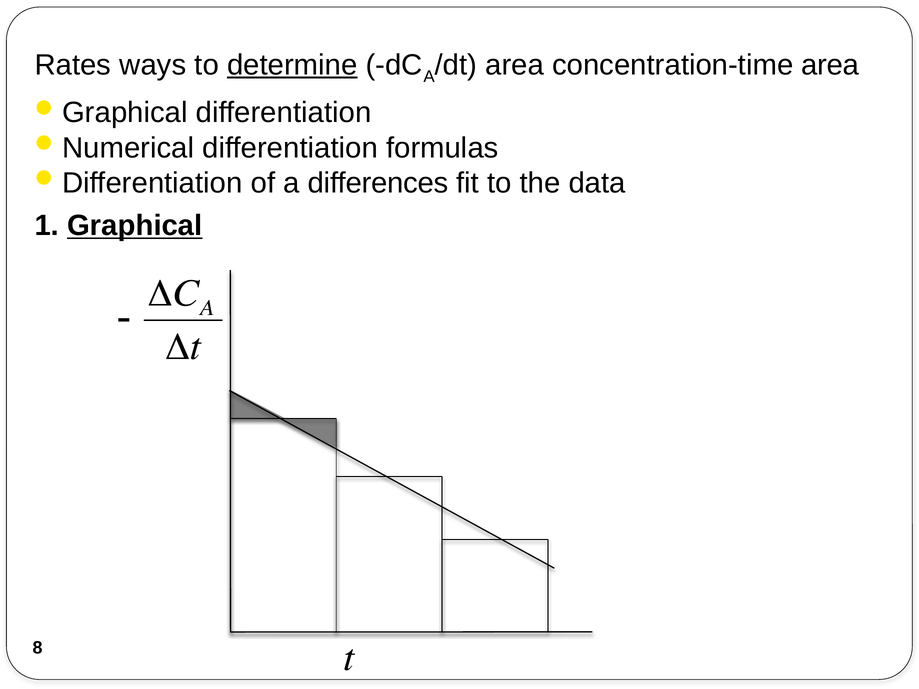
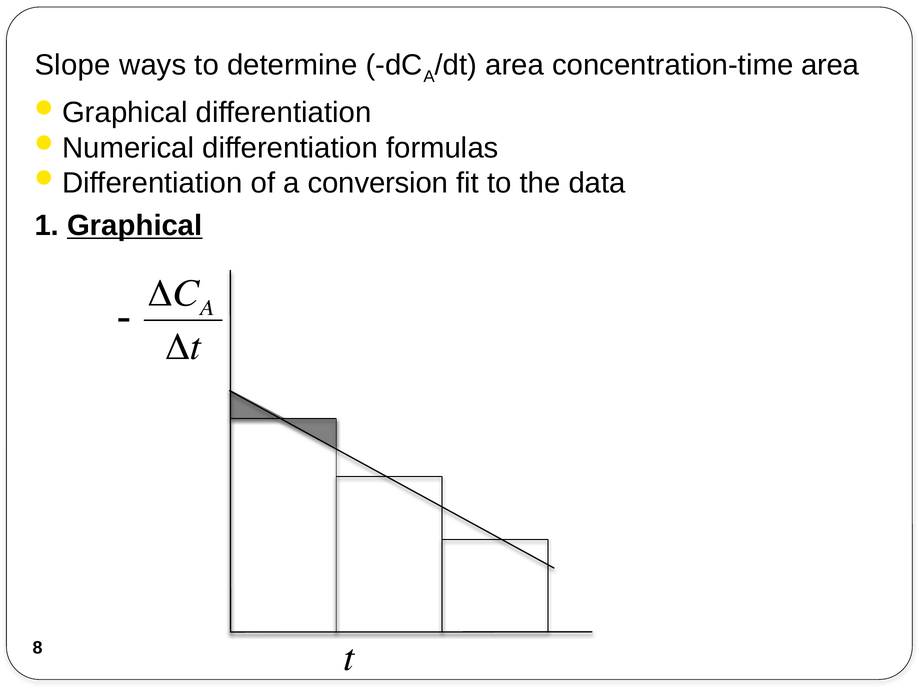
Rates: Rates -> Slope
determine underline: present -> none
differences: differences -> conversion
